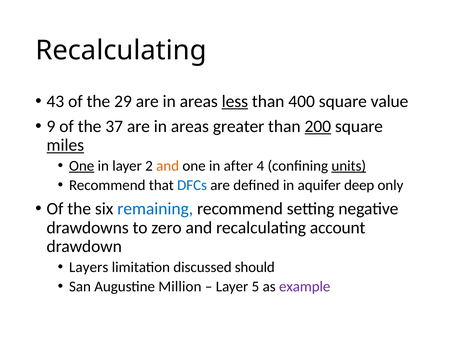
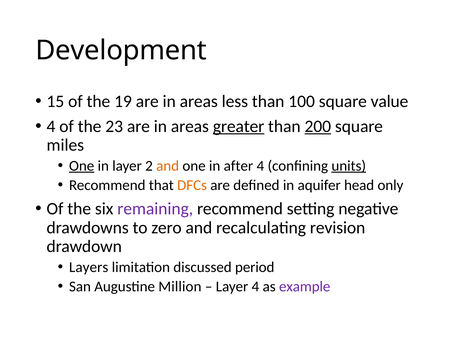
Recalculating at (121, 50): Recalculating -> Development
43: 43 -> 15
29: 29 -> 19
less underline: present -> none
400: 400 -> 100
9 at (51, 126): 9 -> 4
37: 37 -> 23
greater underline: none -> present
miles underline: present -> none
DFCs colour: blue -> orange
deep: deep -> head
remaining colour: blue -> purple
account: account -> revision
should: should -> period
Layer 5: 5 -> 4
